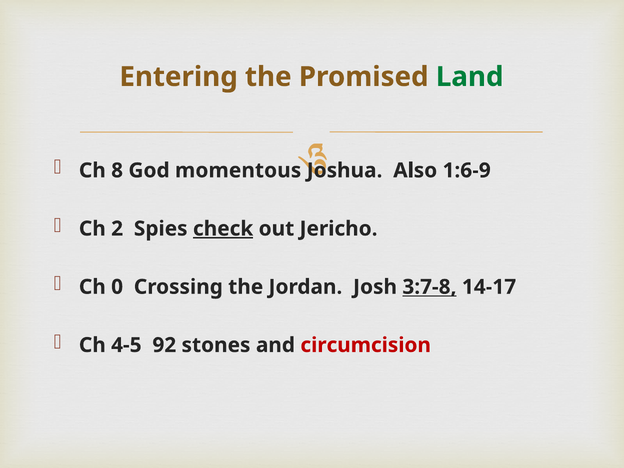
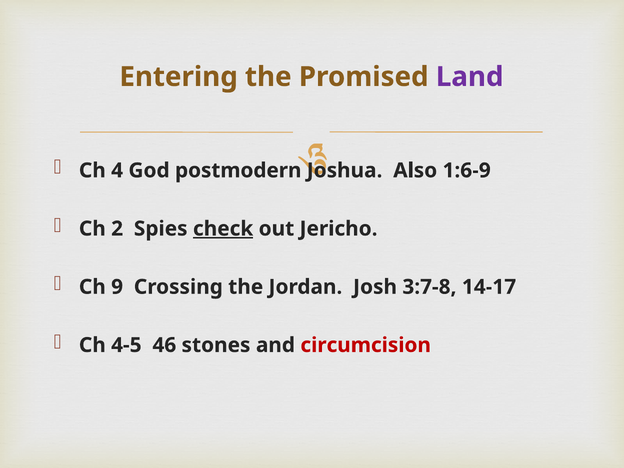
Land colour: green -> purple
8: 8 -> 4
momentous: momentous -> postmodern
0: 0 -> 9
3:7-8 underline: present -> none
92: 92 -> 46
